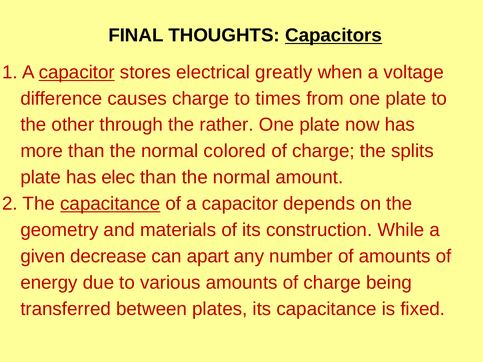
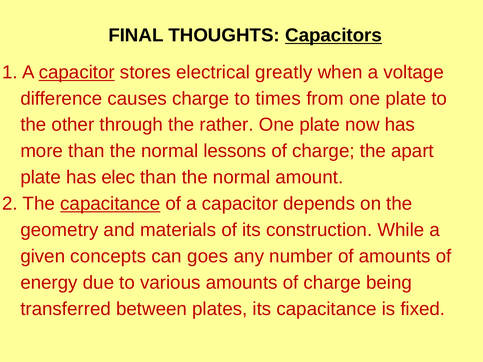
colored: colored -> lessons
splits: splits -> apart
decrease: decrease -> concepts
apart: apart -> goes
